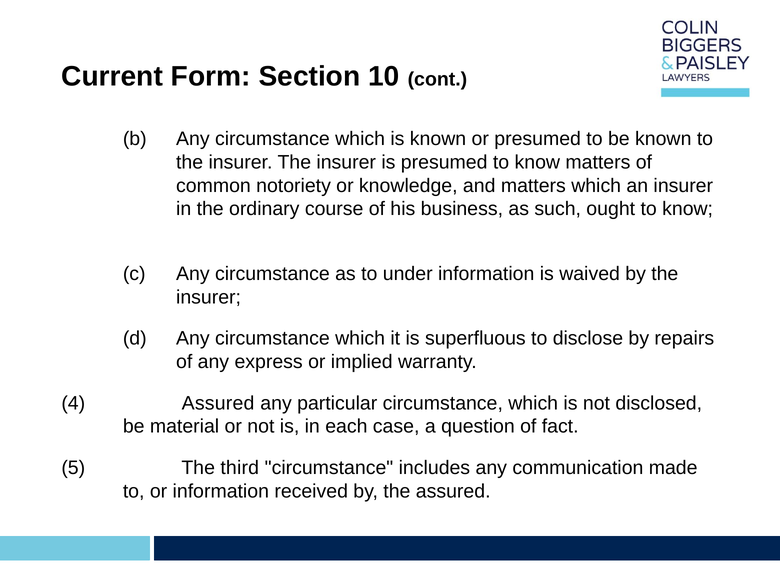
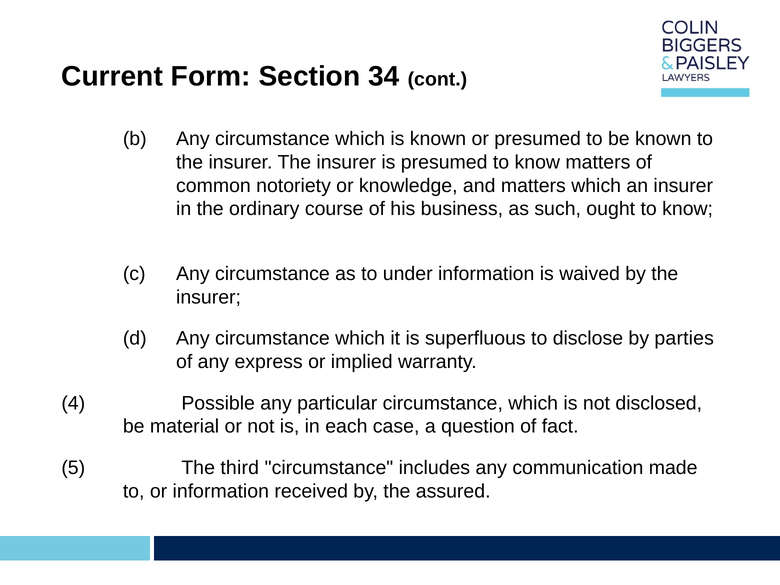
10: 10 -> 34
repairs: repairs -> parties
4 Assured: Assured -> Possible
